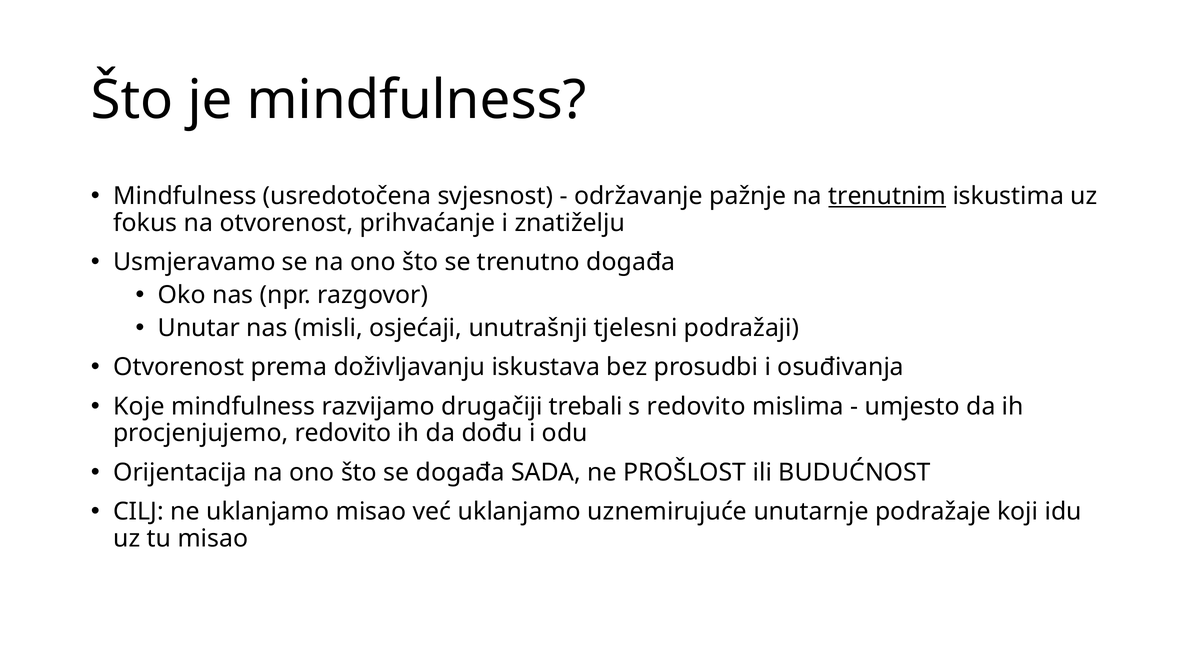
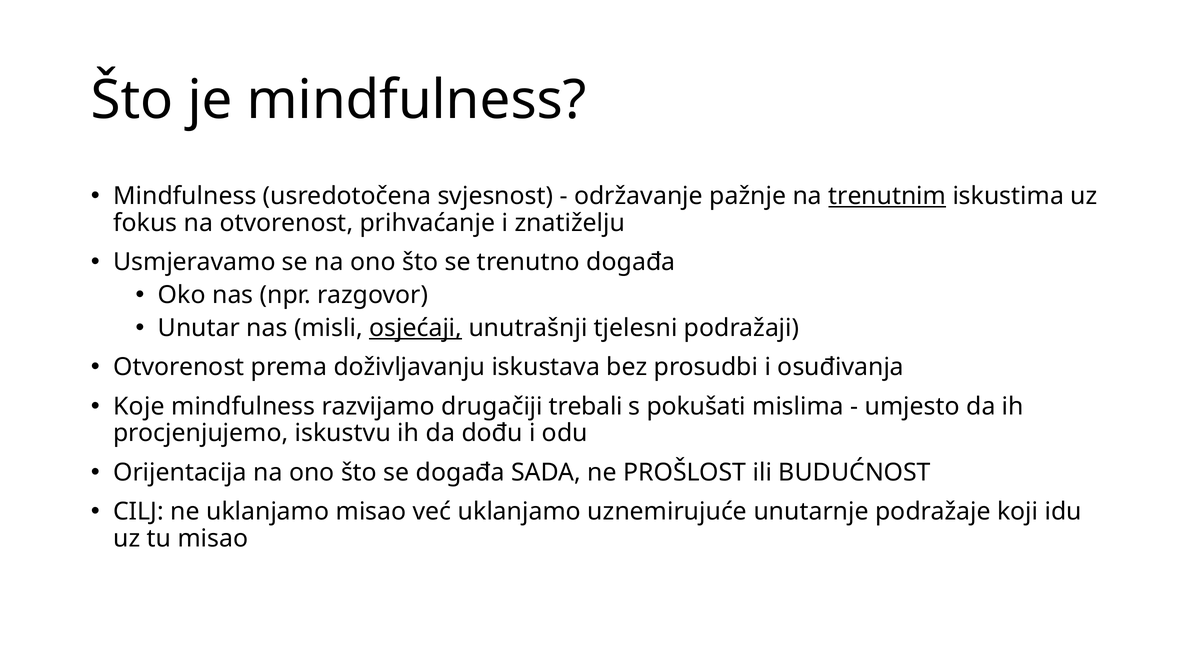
osjećaji underline: none -> present
s redovito: redovito -> pokušati
procjenjujemo redovito: redovito -> iskustvu
